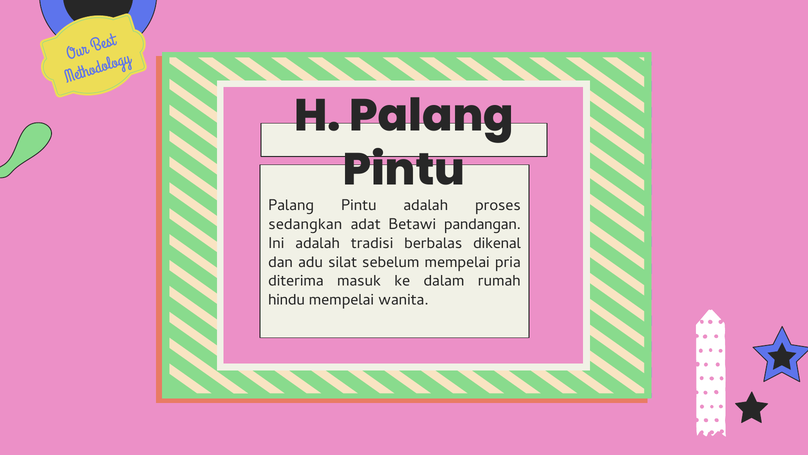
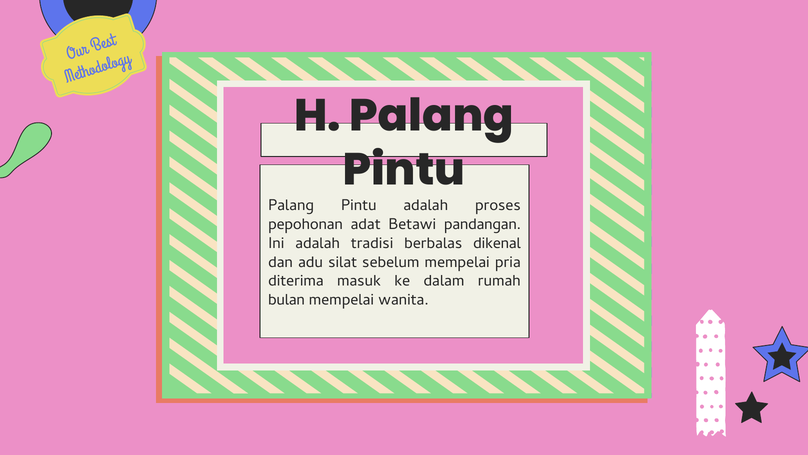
sedangkan: sedangkan -> pepohonan
hindu: hindu -> bulan
